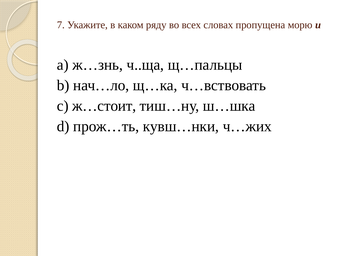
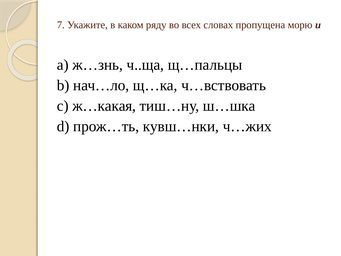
ж…стоит: ж…стоит -> ж…какая
